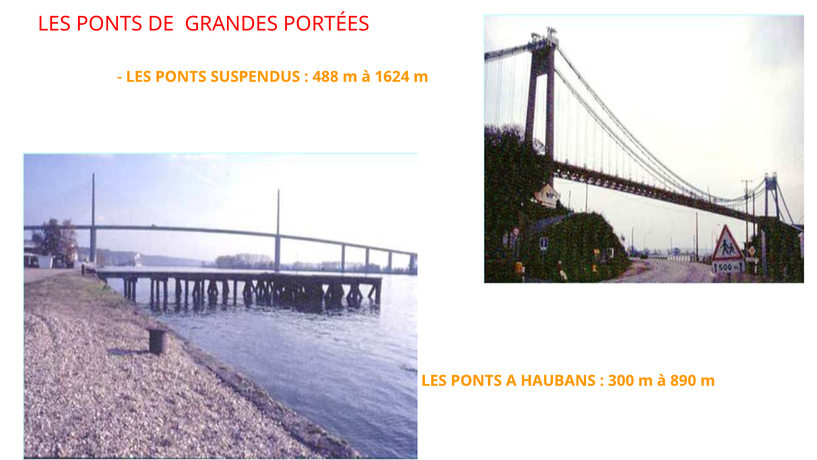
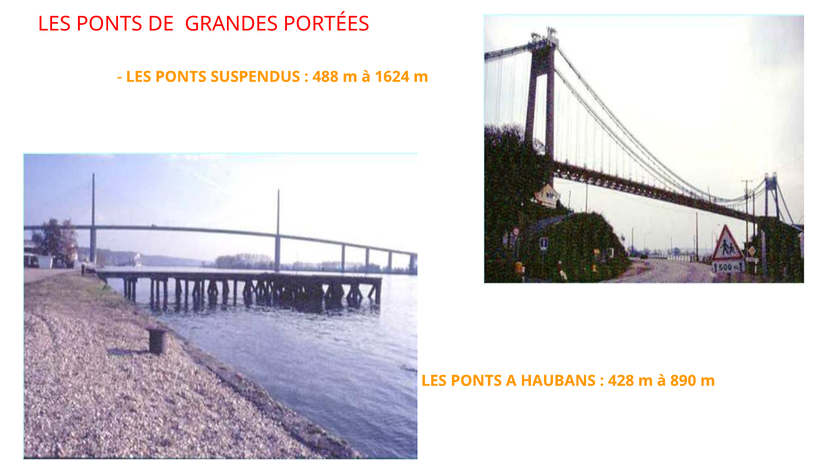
300: 300 -> 428
